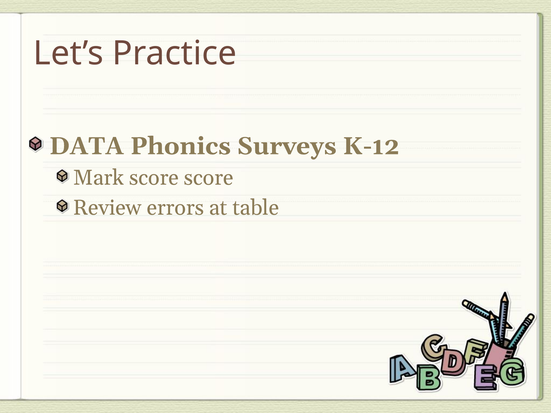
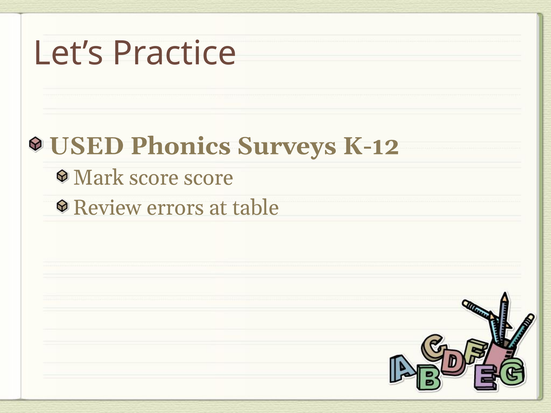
DATA: DATA -> USED
